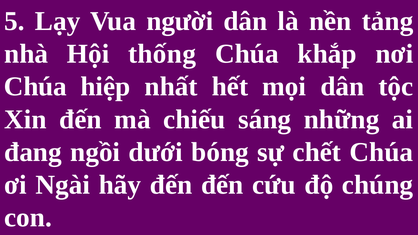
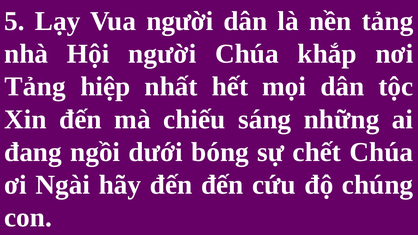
Hội thống: thống -> người
Chúa at (35, 87): Chúa -> Tảng
